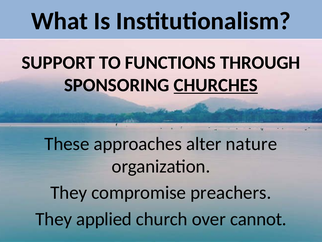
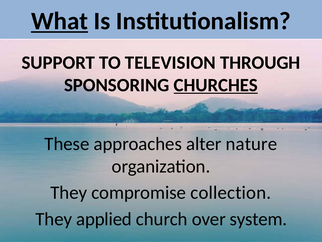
What underline: none -> present
FUNCTIONS: FUNCTIONS -> TELEVISION
preachers: preachers -> collection
cannot: cannot -> system
